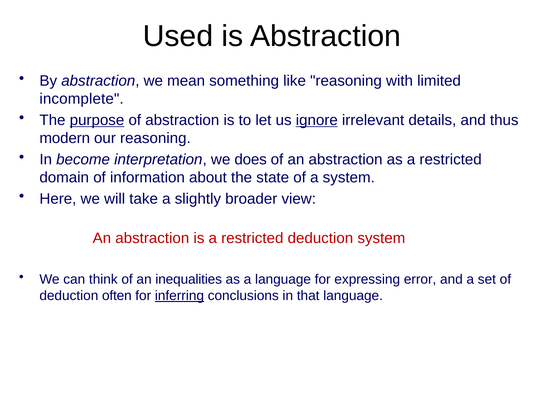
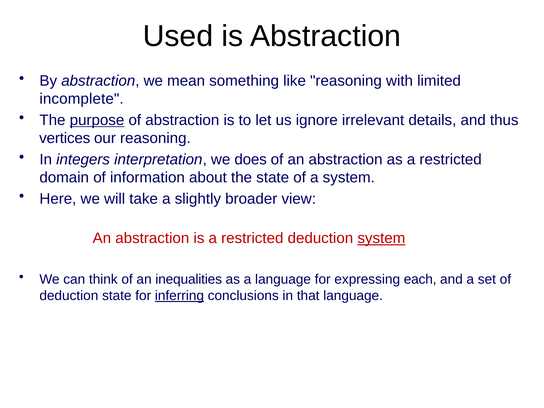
ignore underline: present -> none
modern: modern -> vertices
become: become -> integers
system at (381, 238) underline: none -> present
error: error -> each
deduction often: often -> state
